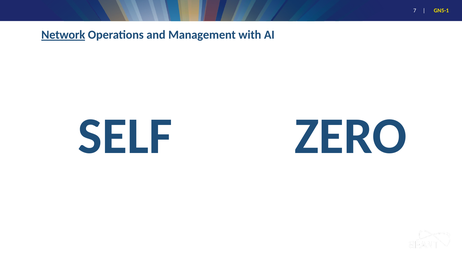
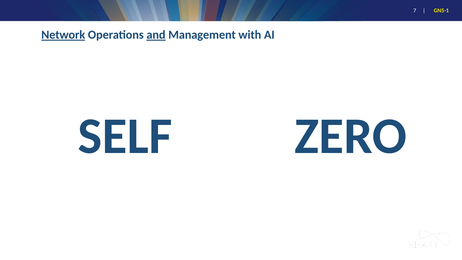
and underline: none -> present
